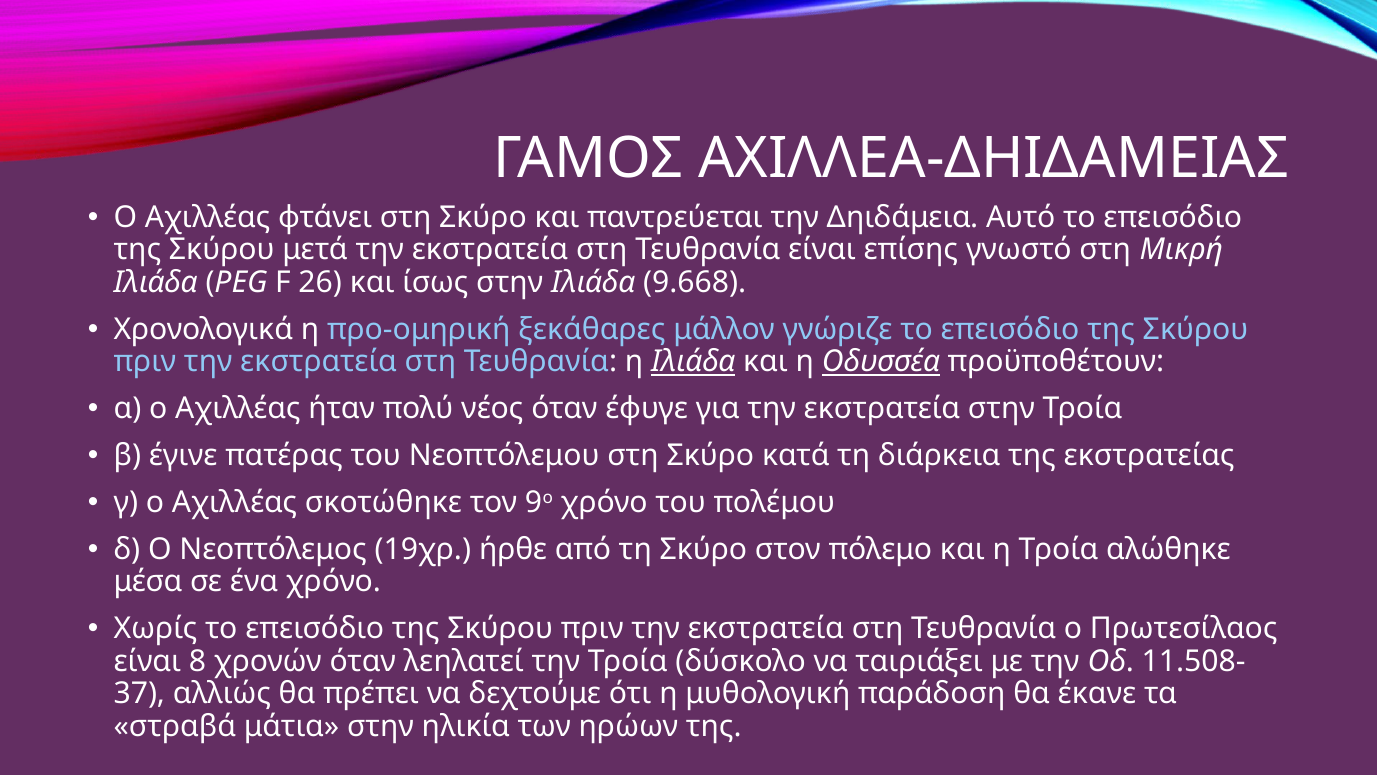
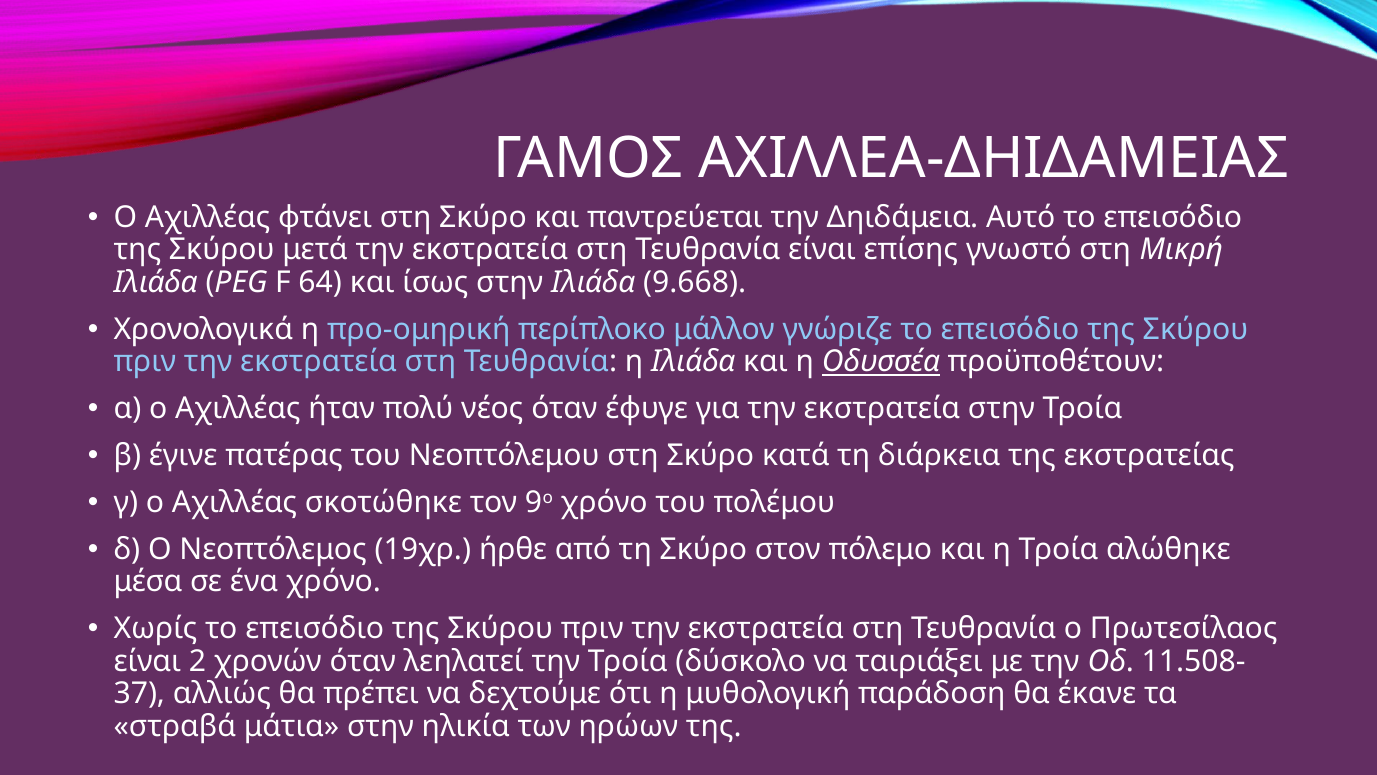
26: 26 -> 64
ξεκάθαρες: ξεκάθαρες -> περίπλοκο
Ιλιάδα at (693, 362) underline: present -> none
8: 8 -> 2
